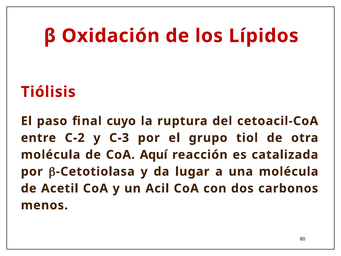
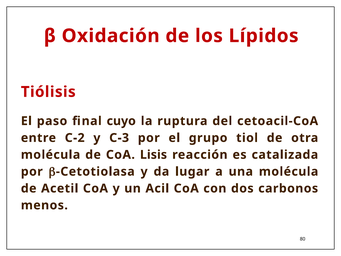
Aquí: Aquí -> Lisis
